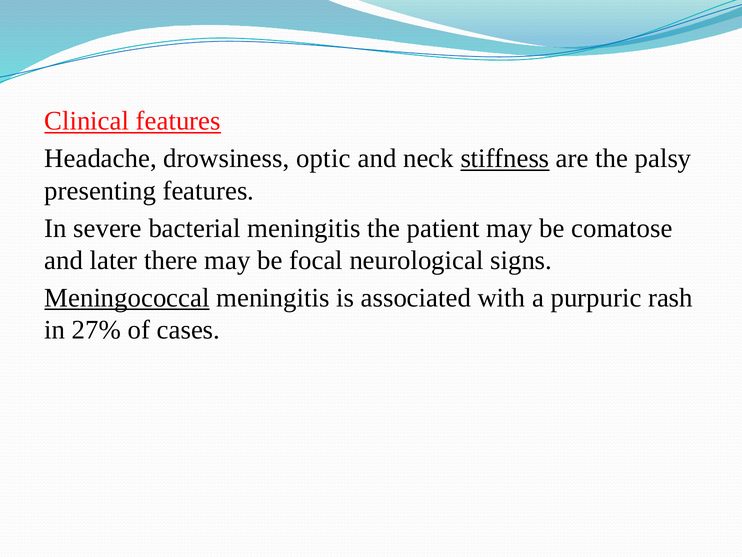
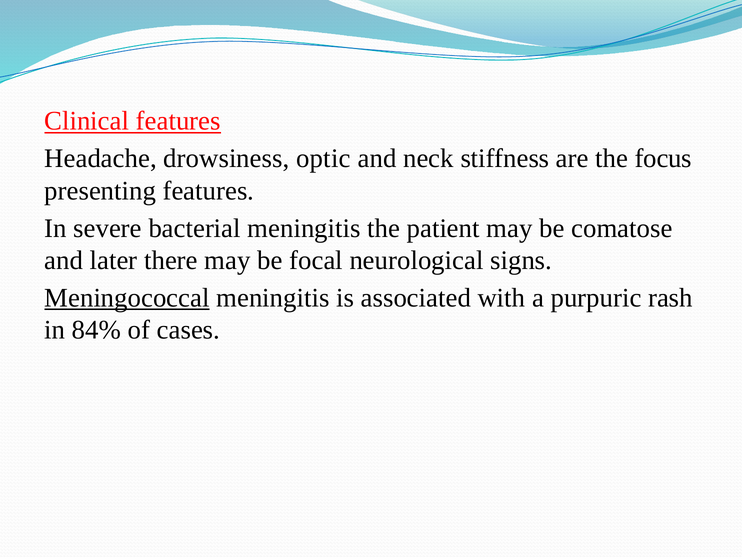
stiffness underline: present -> none
palsy: palsy -> focus
27%: 27% -> 84%
